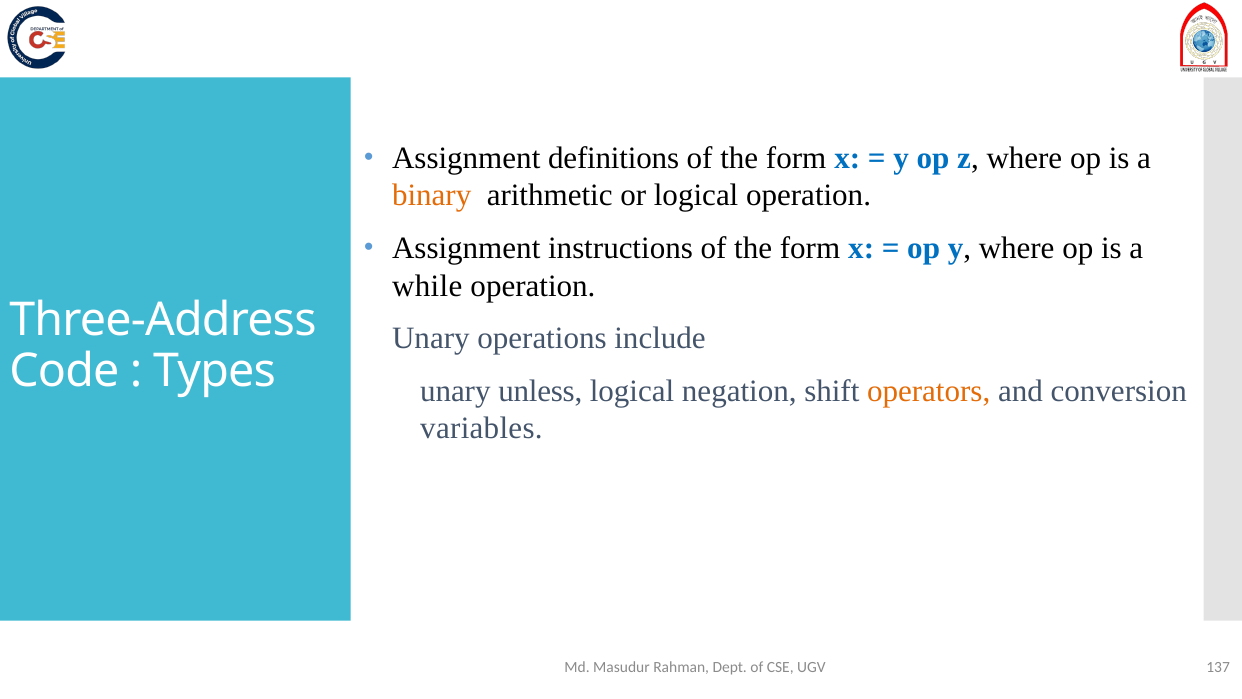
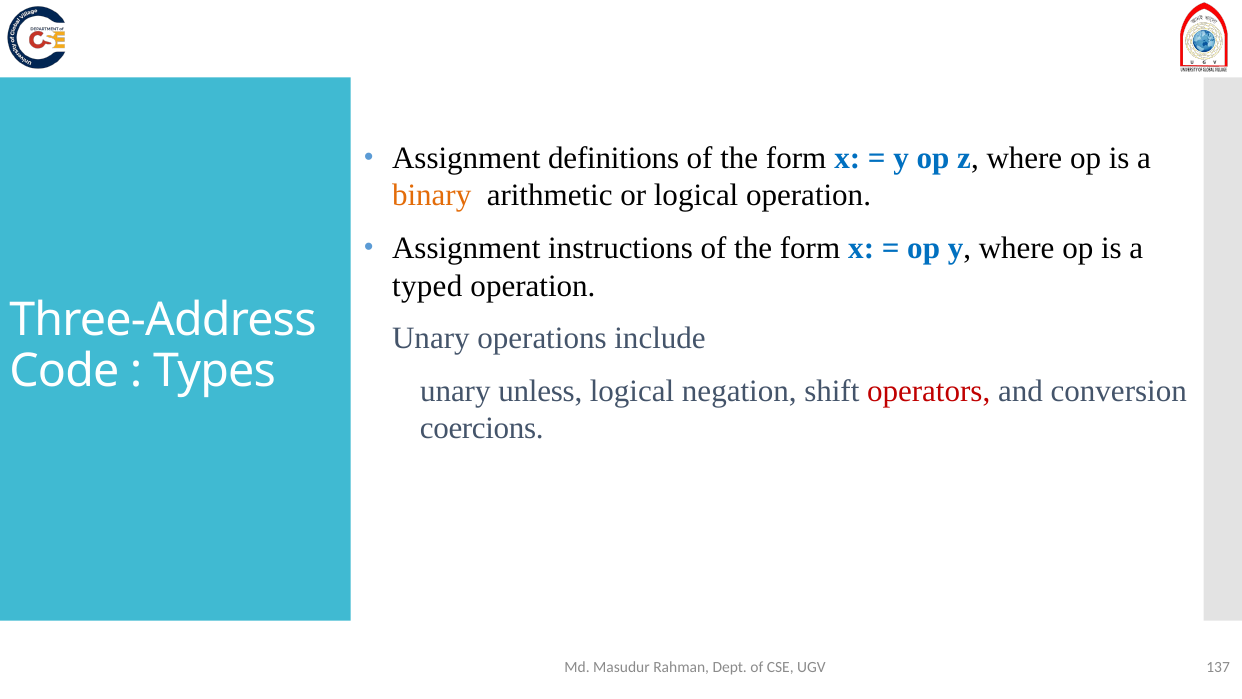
while: while -> typed
operators colour: orange -> red
variables: variables -> coercions
